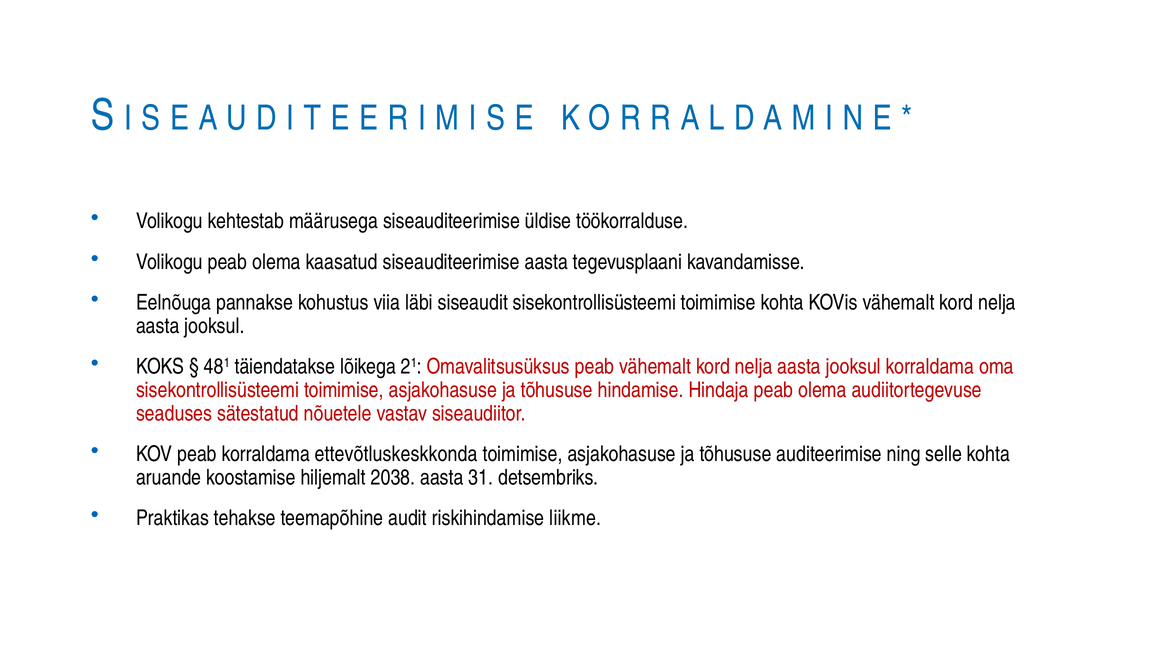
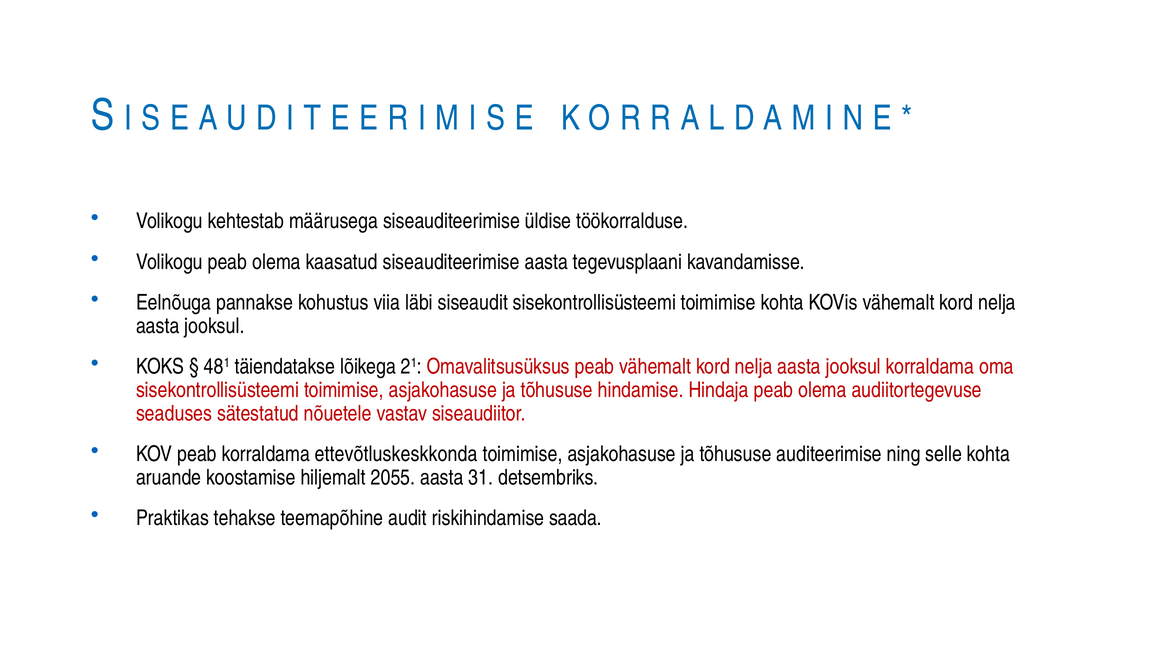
2038: 2038 -> 2055
liikme: liikme -> saada
